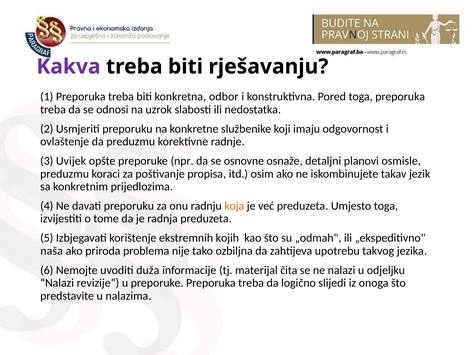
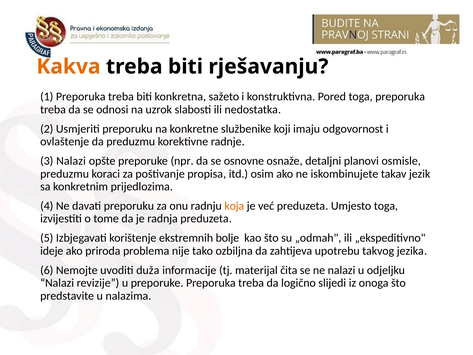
Kakva colour: purple -> orange
odbor: odbor -> sažeto
3 Uvijek: Uvijek -> Nalazi
kojih: kojih -> bolje
naša: naša -> ideje
